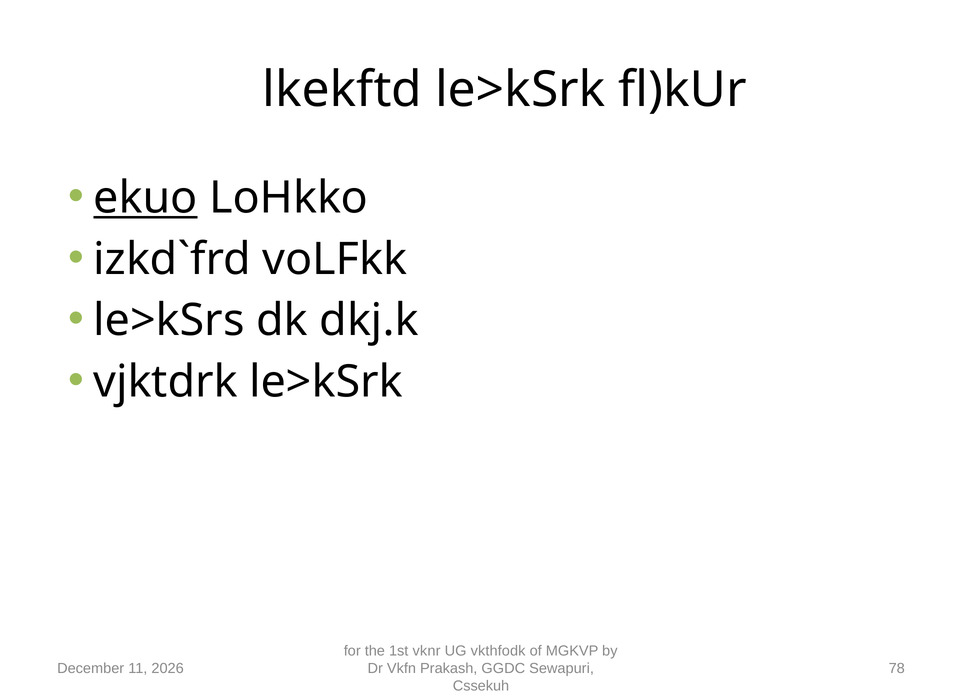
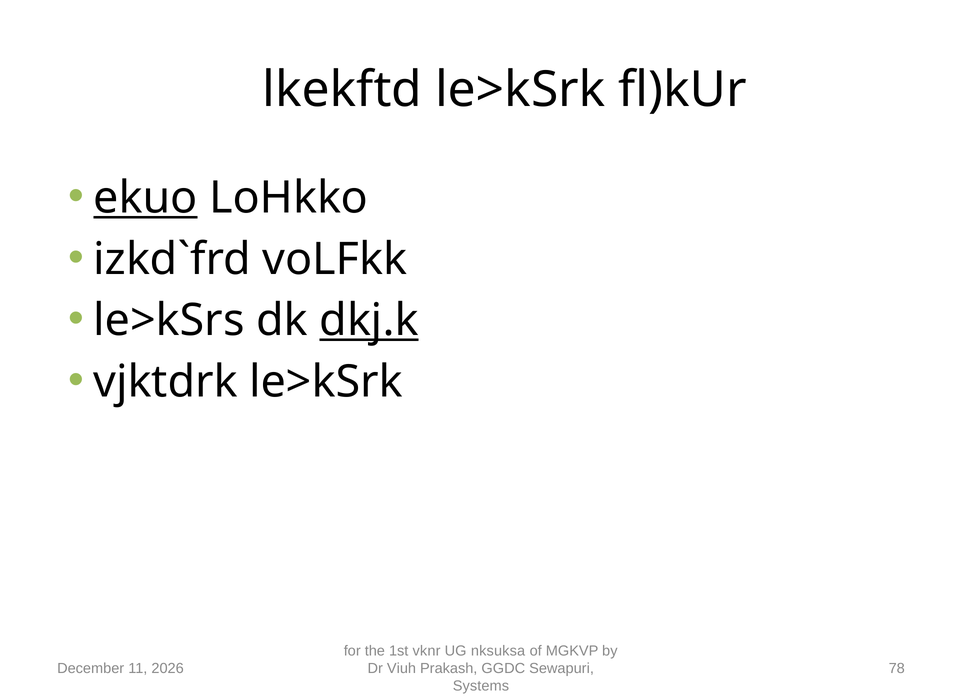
dkj.k underline: none -> present
vkthfodk: vkthfodk -> nksuksa
Vkfn: Vkfn -> Viuh
Cssekuh: Cssekuh -> Systems
